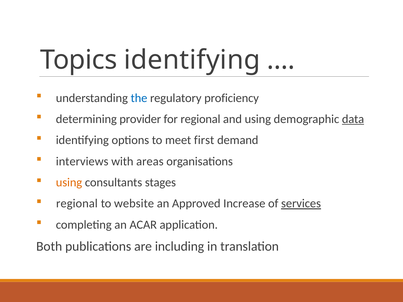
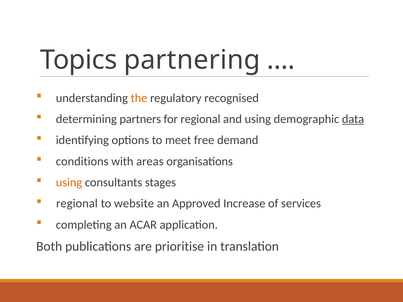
Topics identifying: identifying -> partnering
the colour: blue -> orange
proficiency: proficiency -> recognised
provider: provider -> partners
first: first -> free
interviews: interviews -> conditions
services underline: present -> none
including: including -> prioritise
